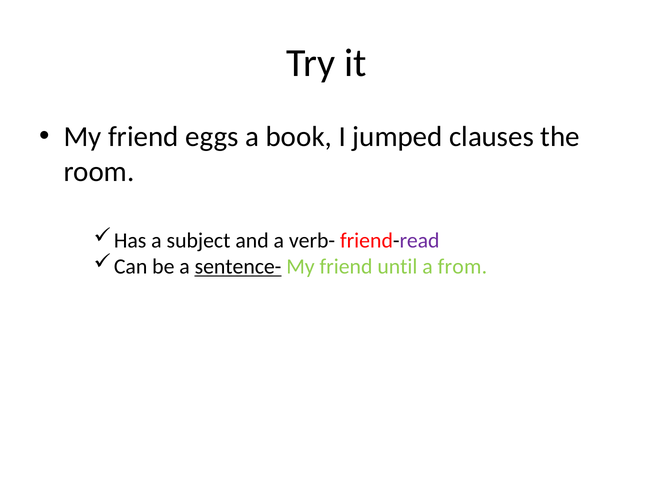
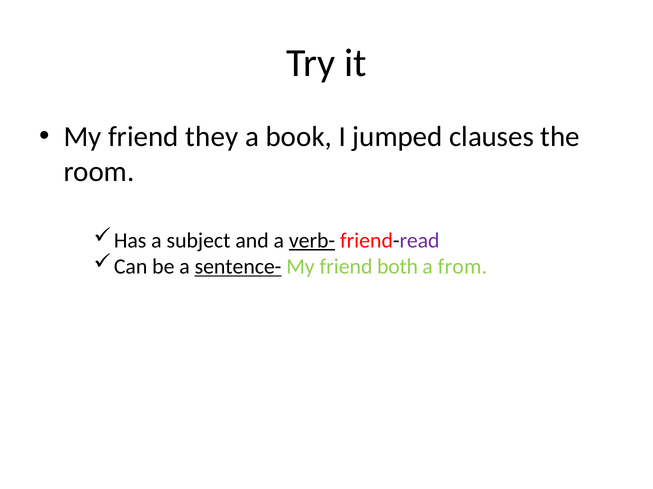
eggs: eggs -> they
verb- underline: none -> present
until: until -> both
